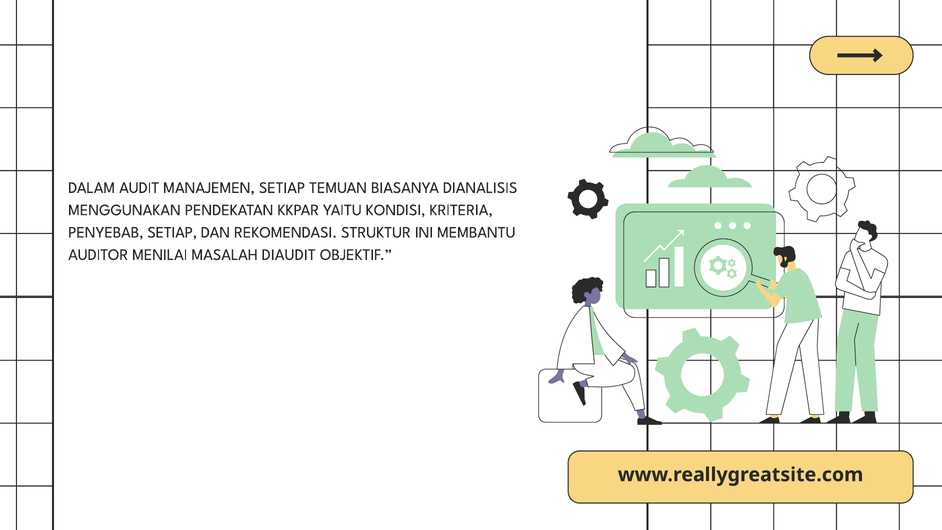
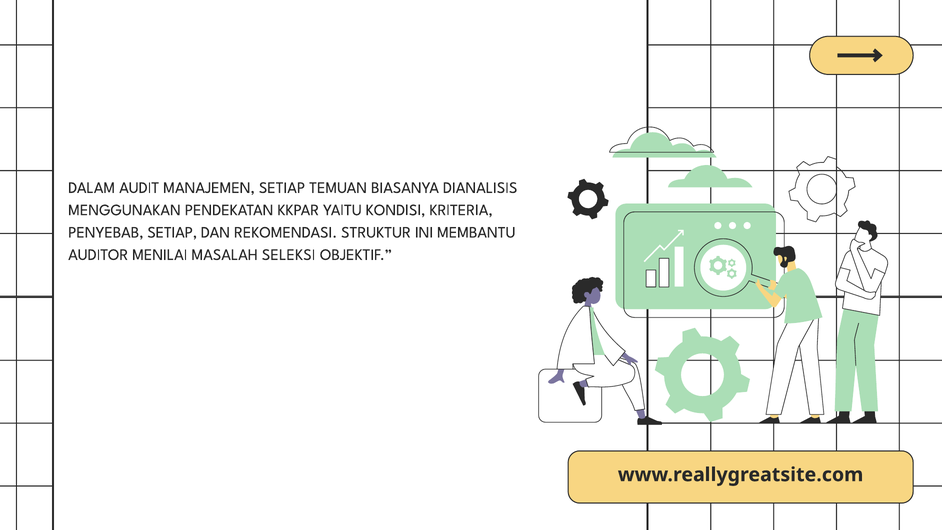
DIAUDIT: DIAUDIT -> SELEKSI
